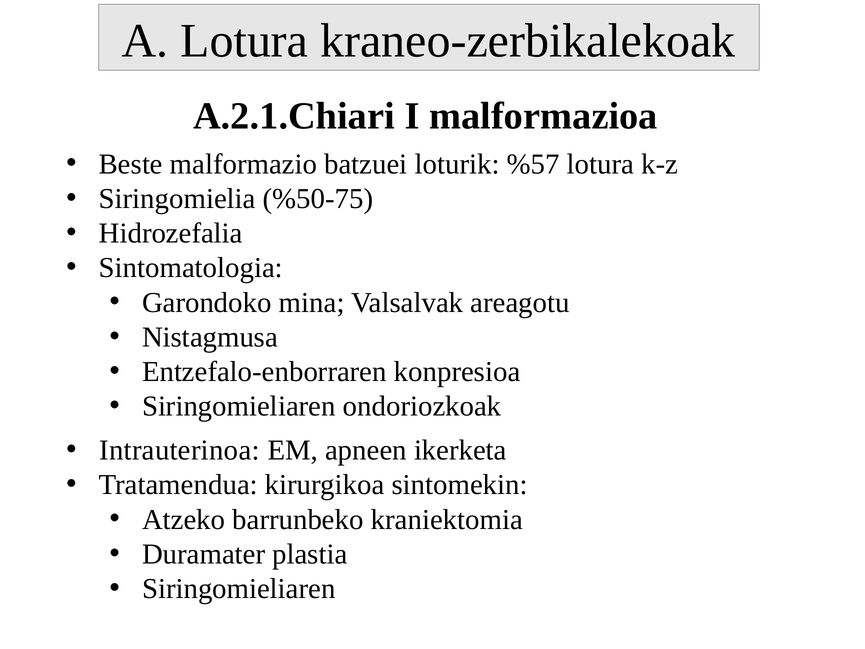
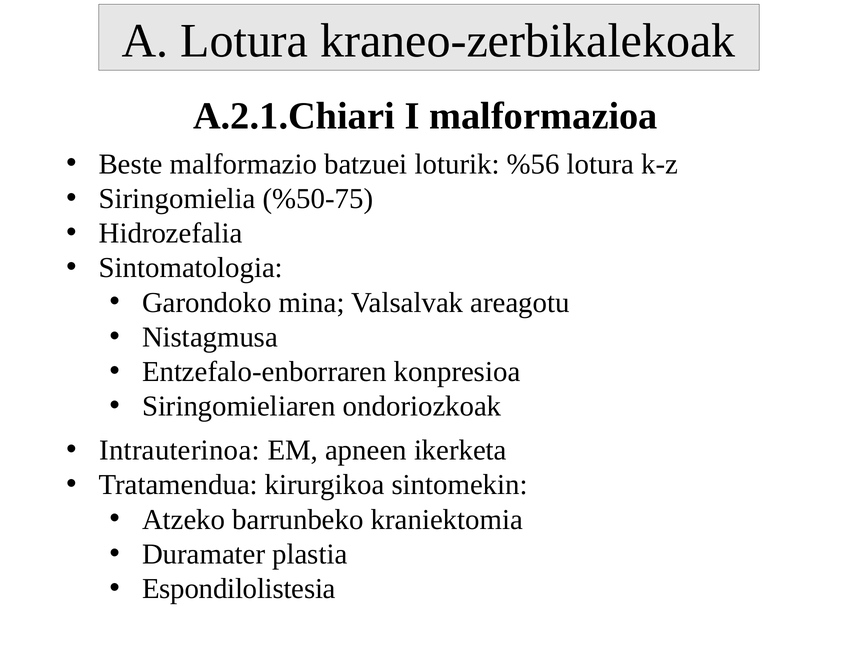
%57: %57 -> %56
Siringomieliaren at (239, 588): Siringomieliaren -> Espondilolistesia
